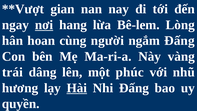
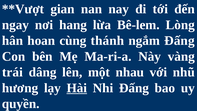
nơi underline: present -> none
người: người -> thánh
phúc: phúc -> nhau
